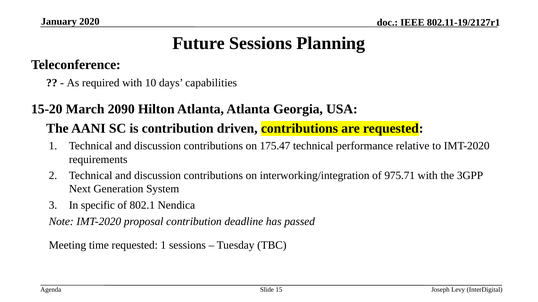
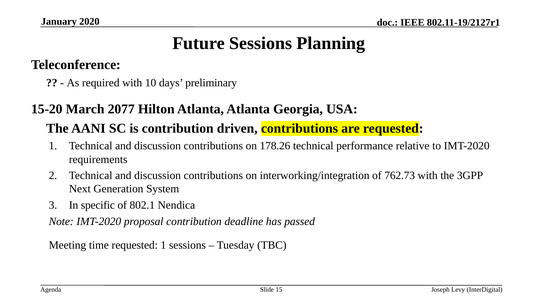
capabilities: capabilities -> preliminary
2090: 2090 -> 2077
175.47: 175.47 -> 178.26
975.71: 975.71 -> 762.73
